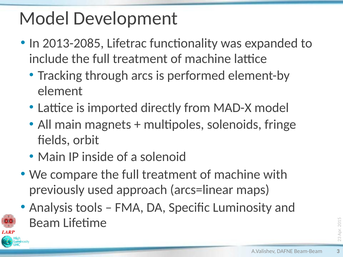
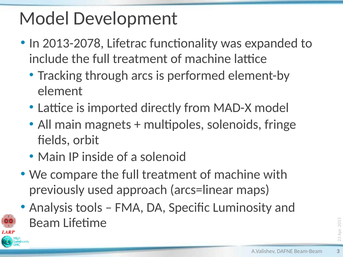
2013-2085: 2013-2085 -> 2013-2078
